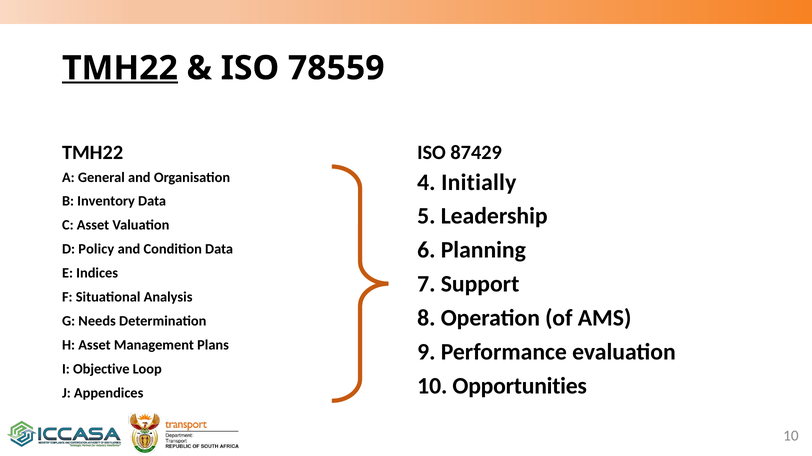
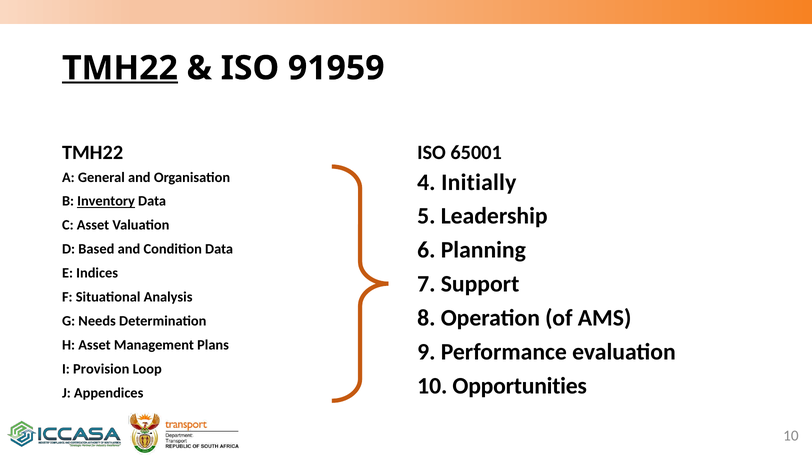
78559: 78559 -> 91959
87429: 87429 -> 65001
Inventory underline: none -> present
Policy: Policy -> Based
Objective: Objective -> Provision
